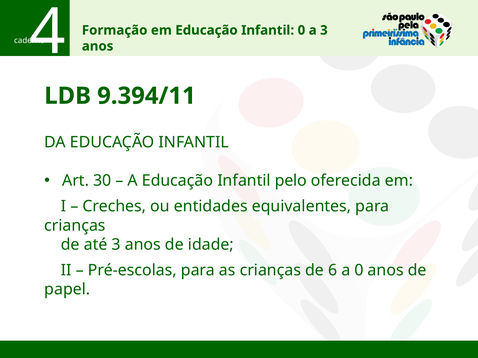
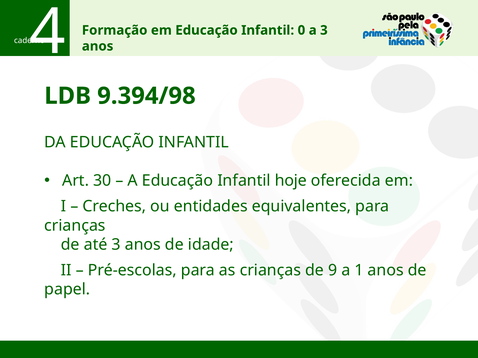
9.394/11: 9.394/11 -> 9.394/98
pelo: pelo -> hoje
6: 6 -> 9
a 0: 0 -> 1
